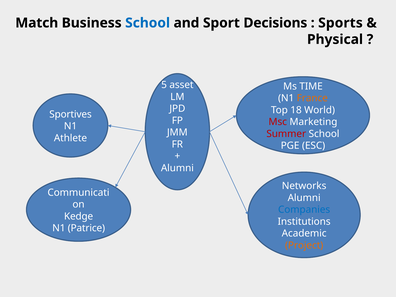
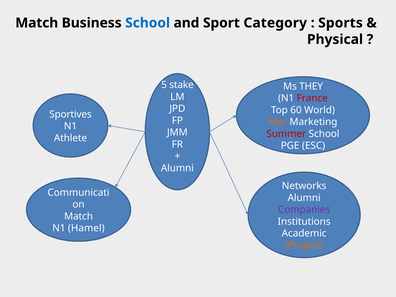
Decisions: Decisions -> Category
asset: asset -> stake
TIME: TIME -> THEY
France colour: orange -> red
18: 18 -> 60
Msc colour: red -> orange
Companies colour: blue -> purple
Kedge at (79, 216): Kedge -> Match
Patrice: Patrice -> Hamel
